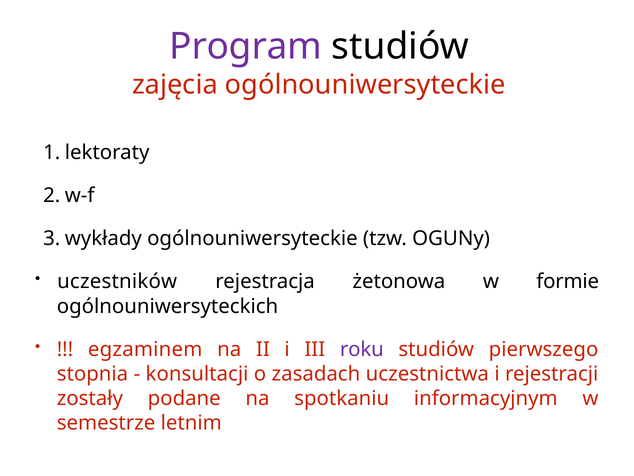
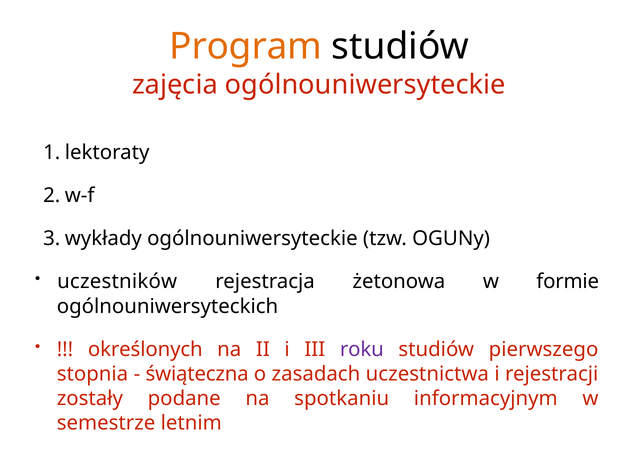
Program colour: purple -> orange
egzaminem: egzaminem -> określonych
konsultacji: konsultacji -> świąteczna
